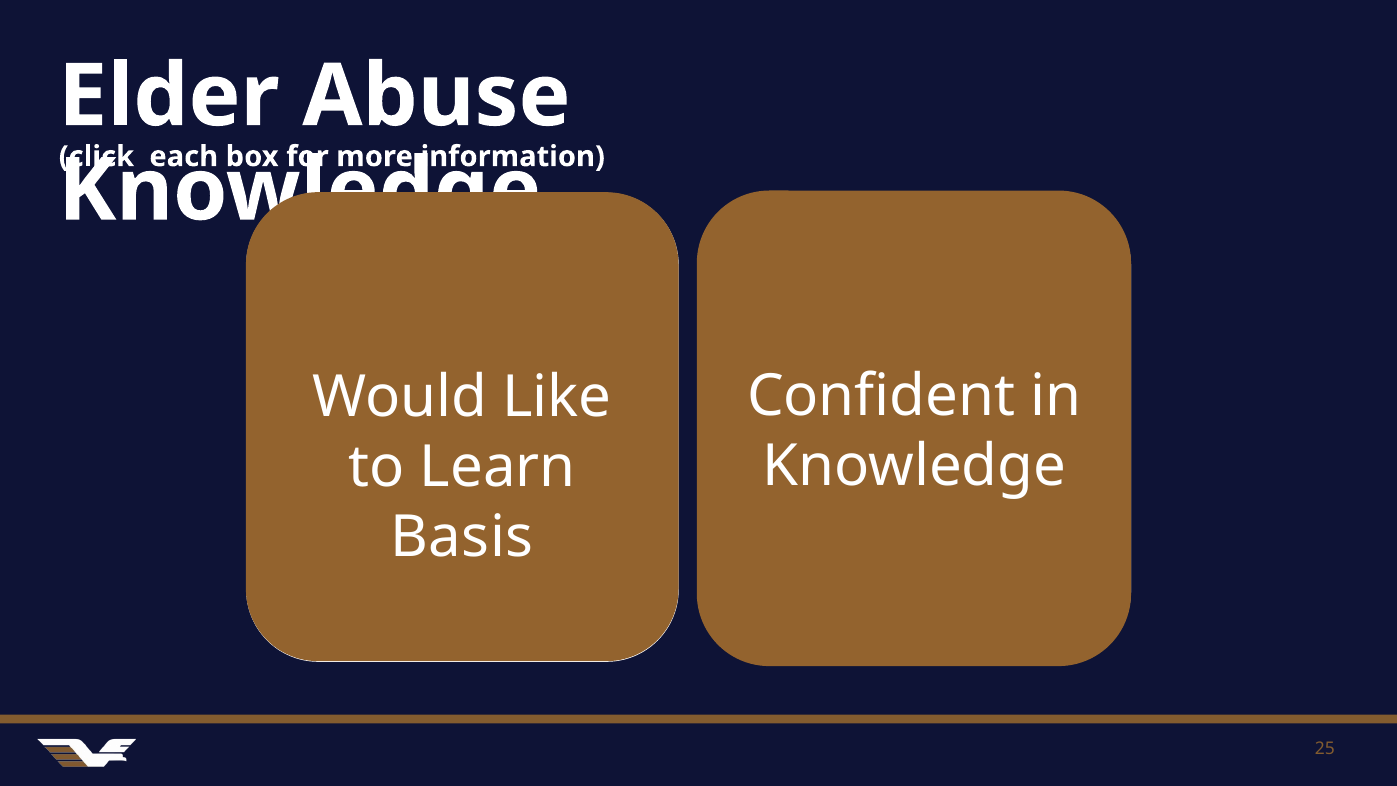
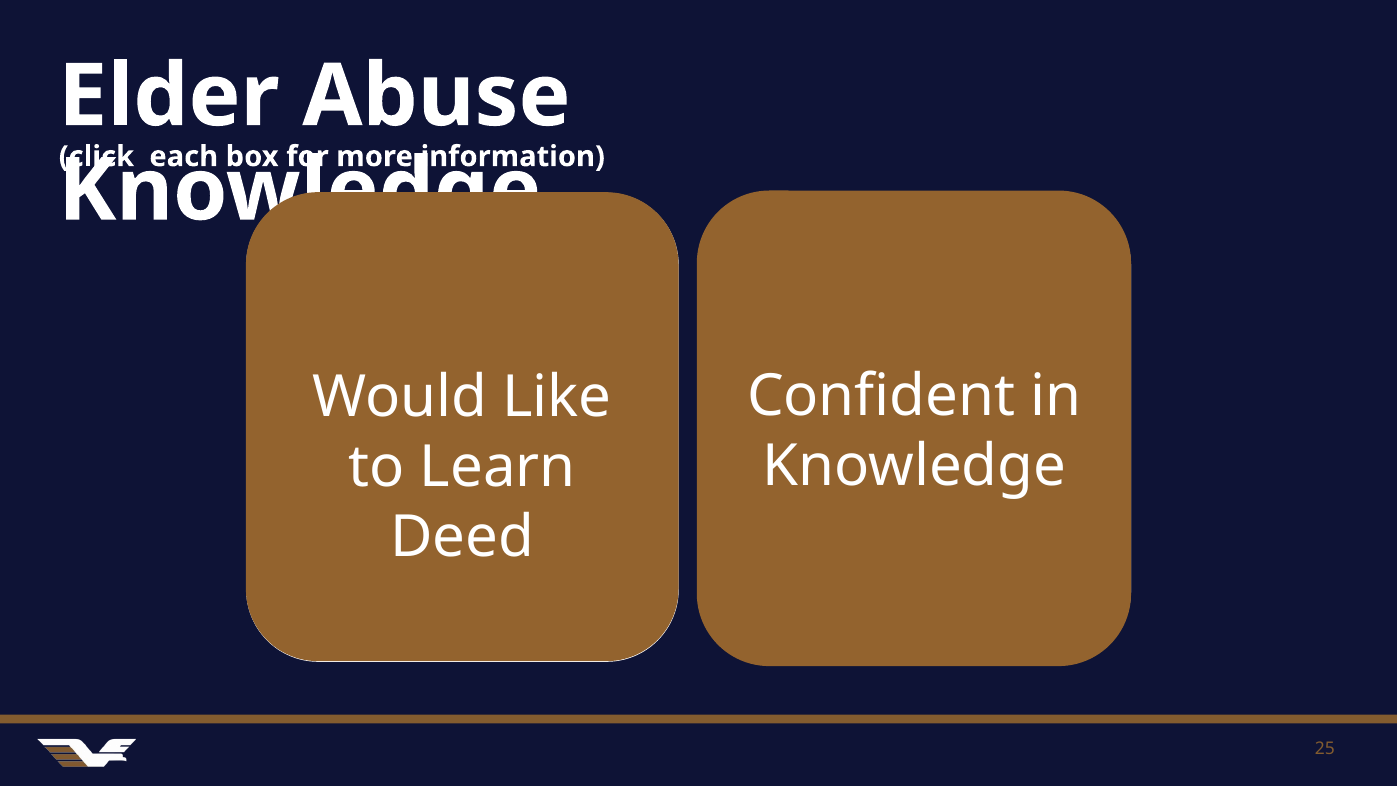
Basis: Basis -> Deed
